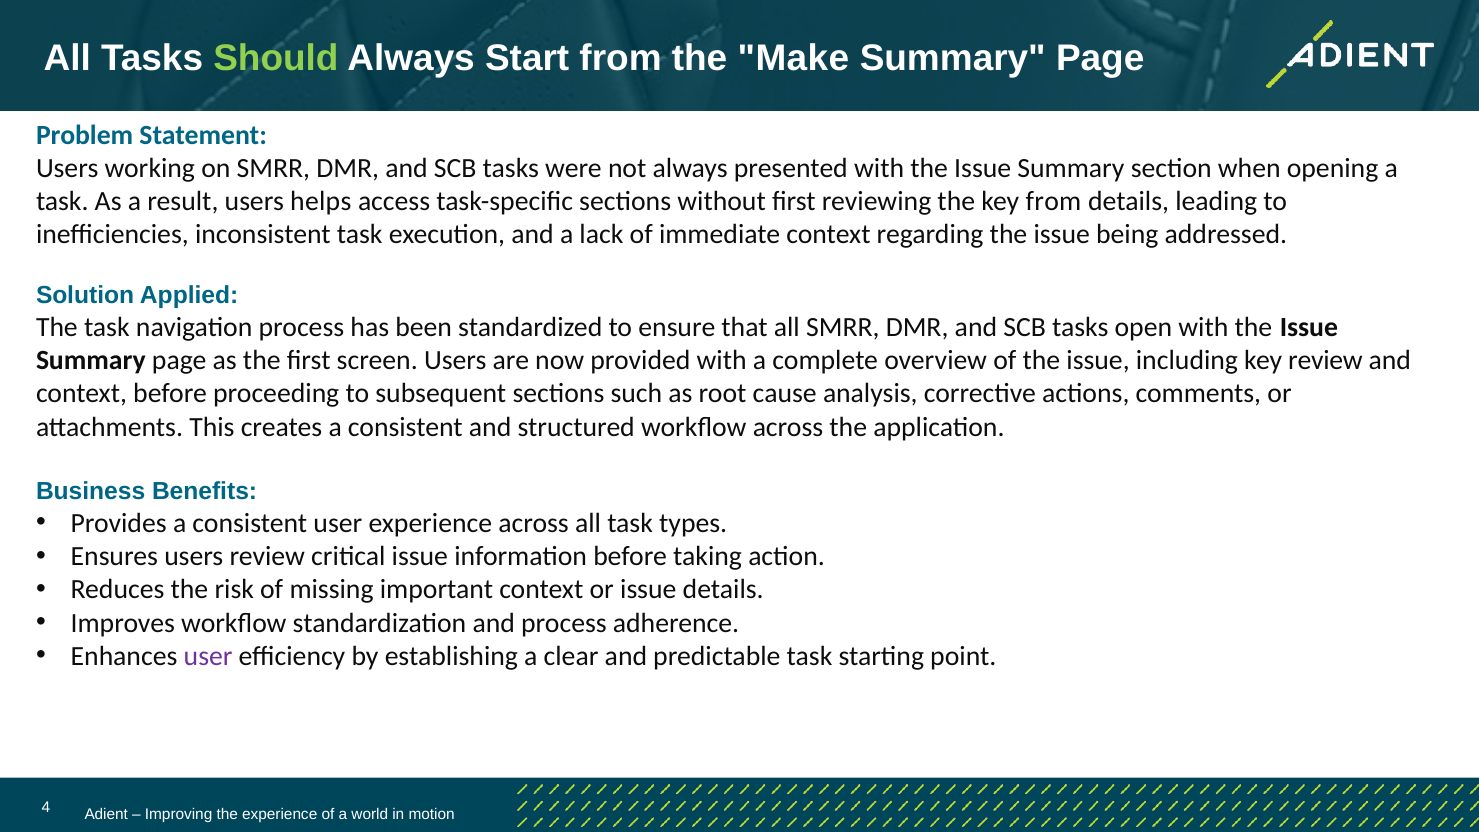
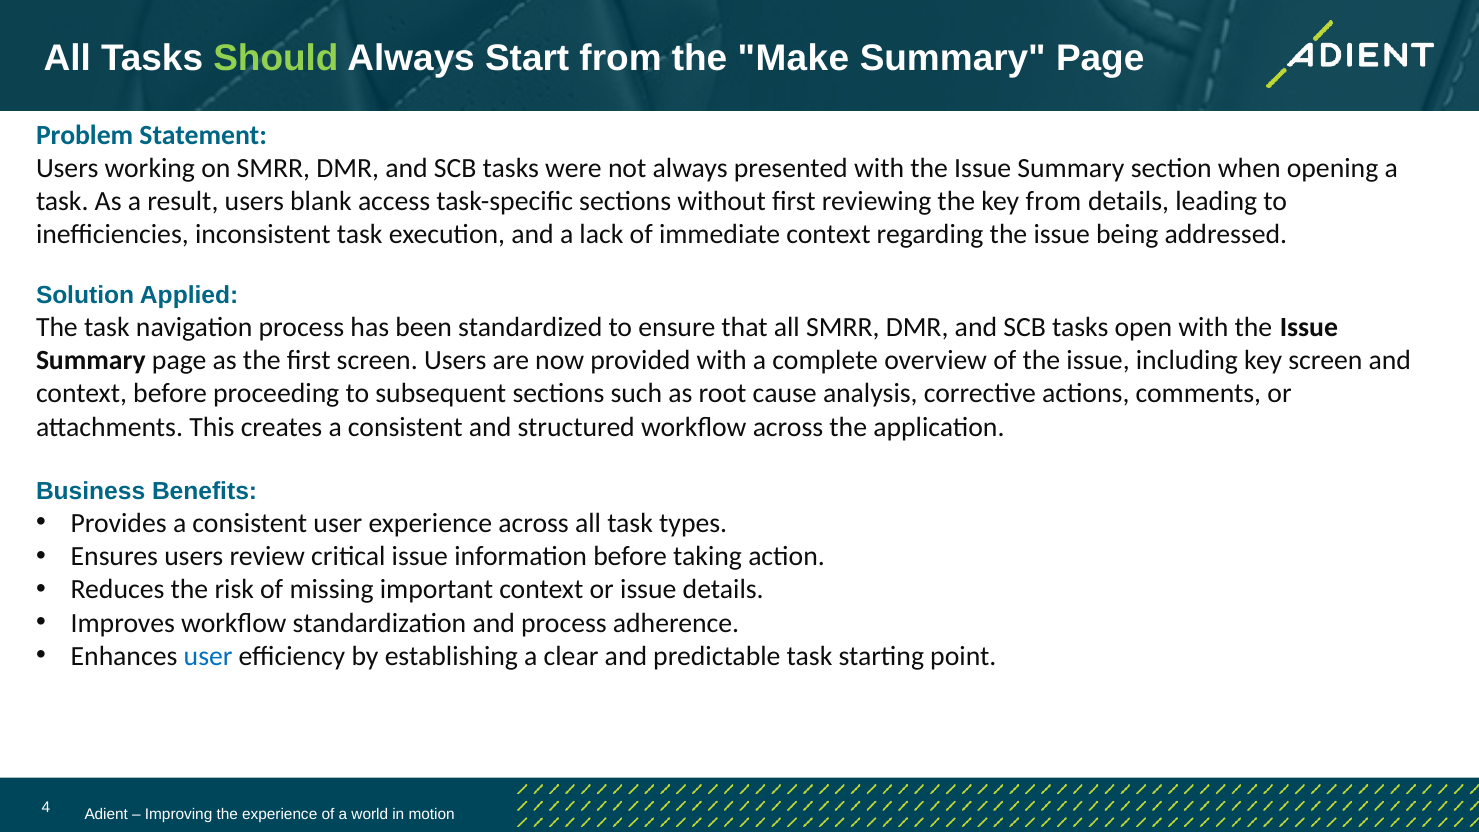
helps: helps -> blank
key review: review -> screen
user at (208, 656) colour: purple -> blue
